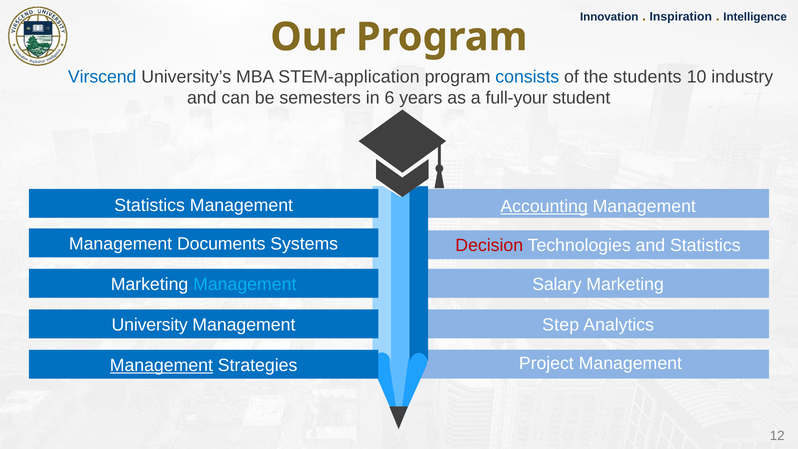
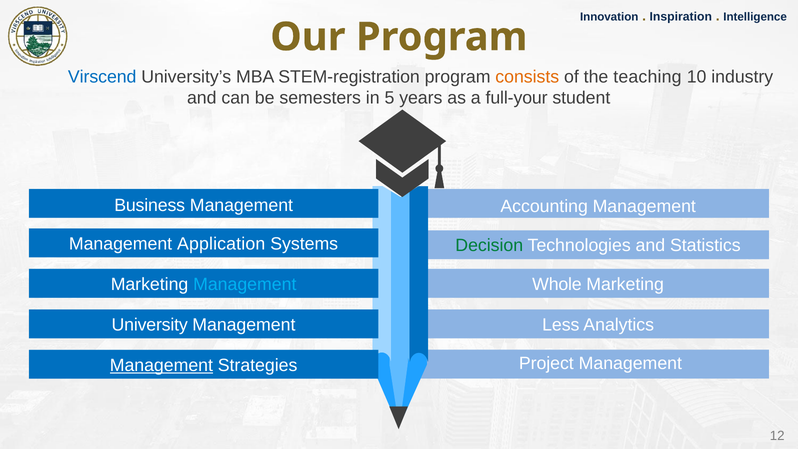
STEM-application: STEM-application -> STEM-registration
consists colour: blue -> orange
students: students -> teaching
6: 6 -> 5
Statistics at (150, 205): Statistics -> Business
Accounting underline: present -> none
Documents: Documents -> Application
Decision colour: red -> green
Salary: Salary -> Whole
Step: Step -> Less
